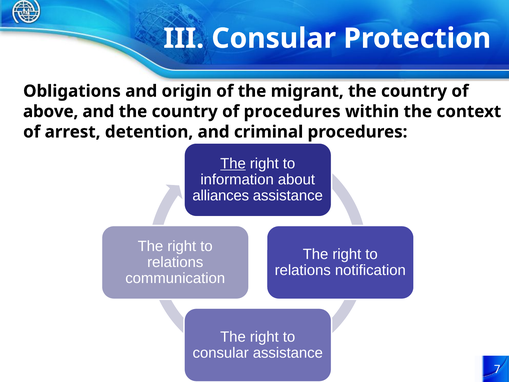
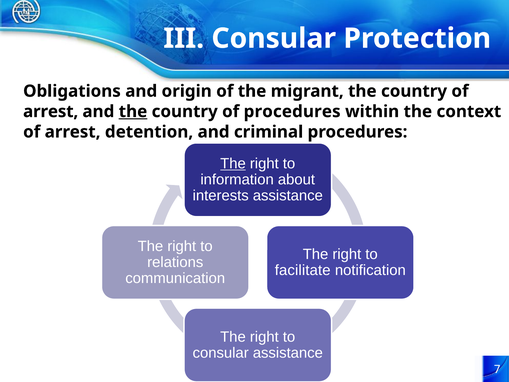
above at (51, 111): above -> arrest
the at (133, 111) underline: none -> present
alliances: alliances -> interests
relations at (303, 270): relations -> facilitate
